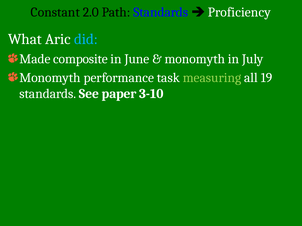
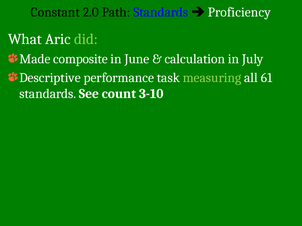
did colour: light blue -> light green
monomyth at (195, 59): monomyth -> calculation
Monomyth at (50, 78): Monomyth -> Descriptive
19: 19 -> 61
paper: paper -> count
